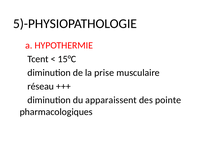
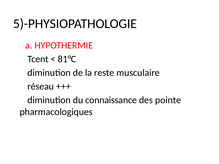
15°C: 15°C -> 81°C
prise: prise -> reste
apparaissent: apparaissent -> connaissance
